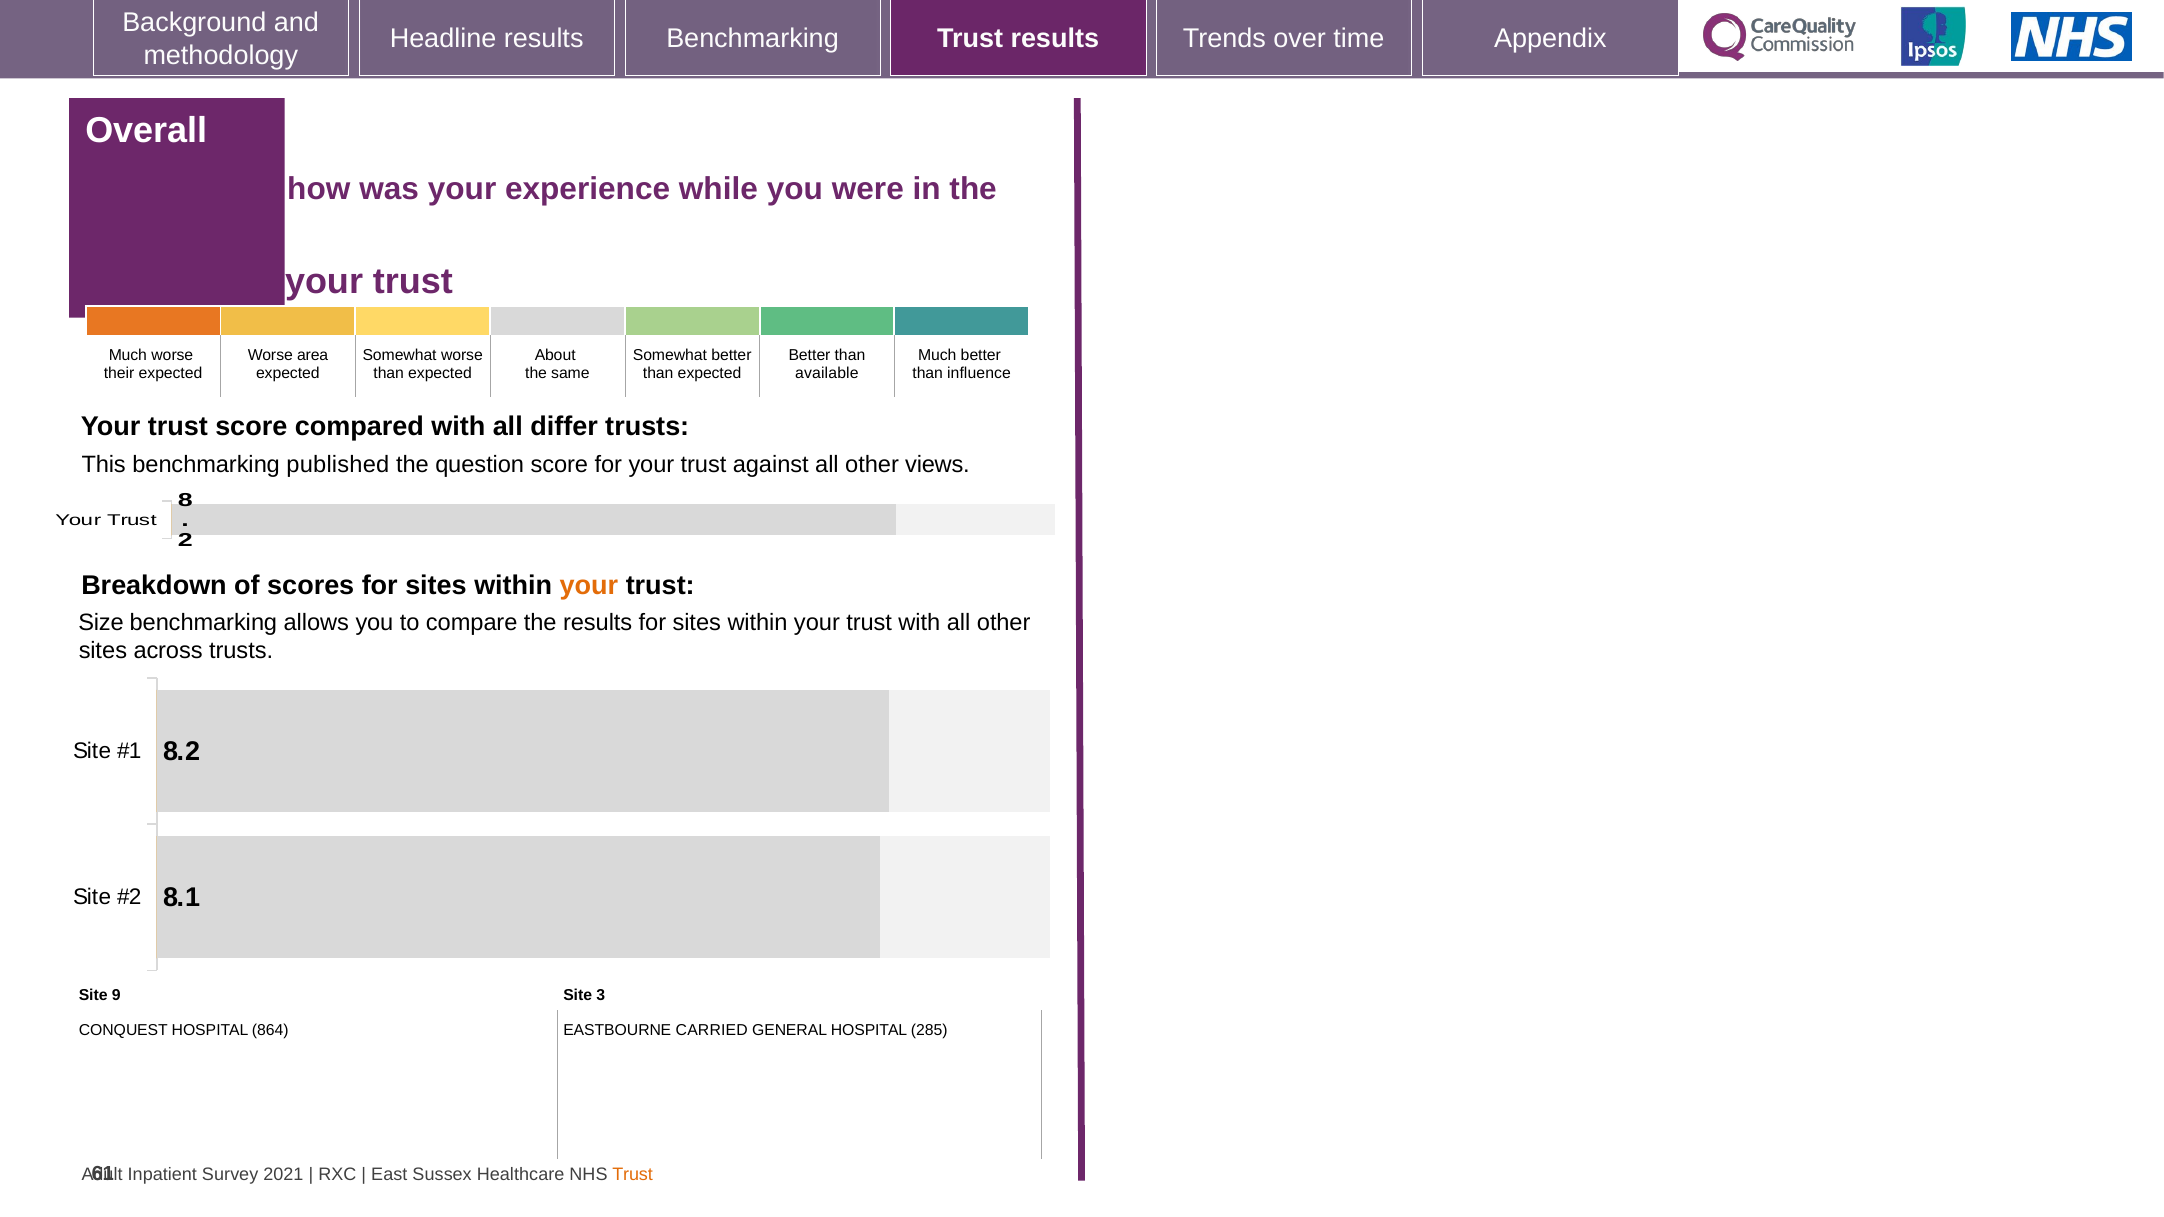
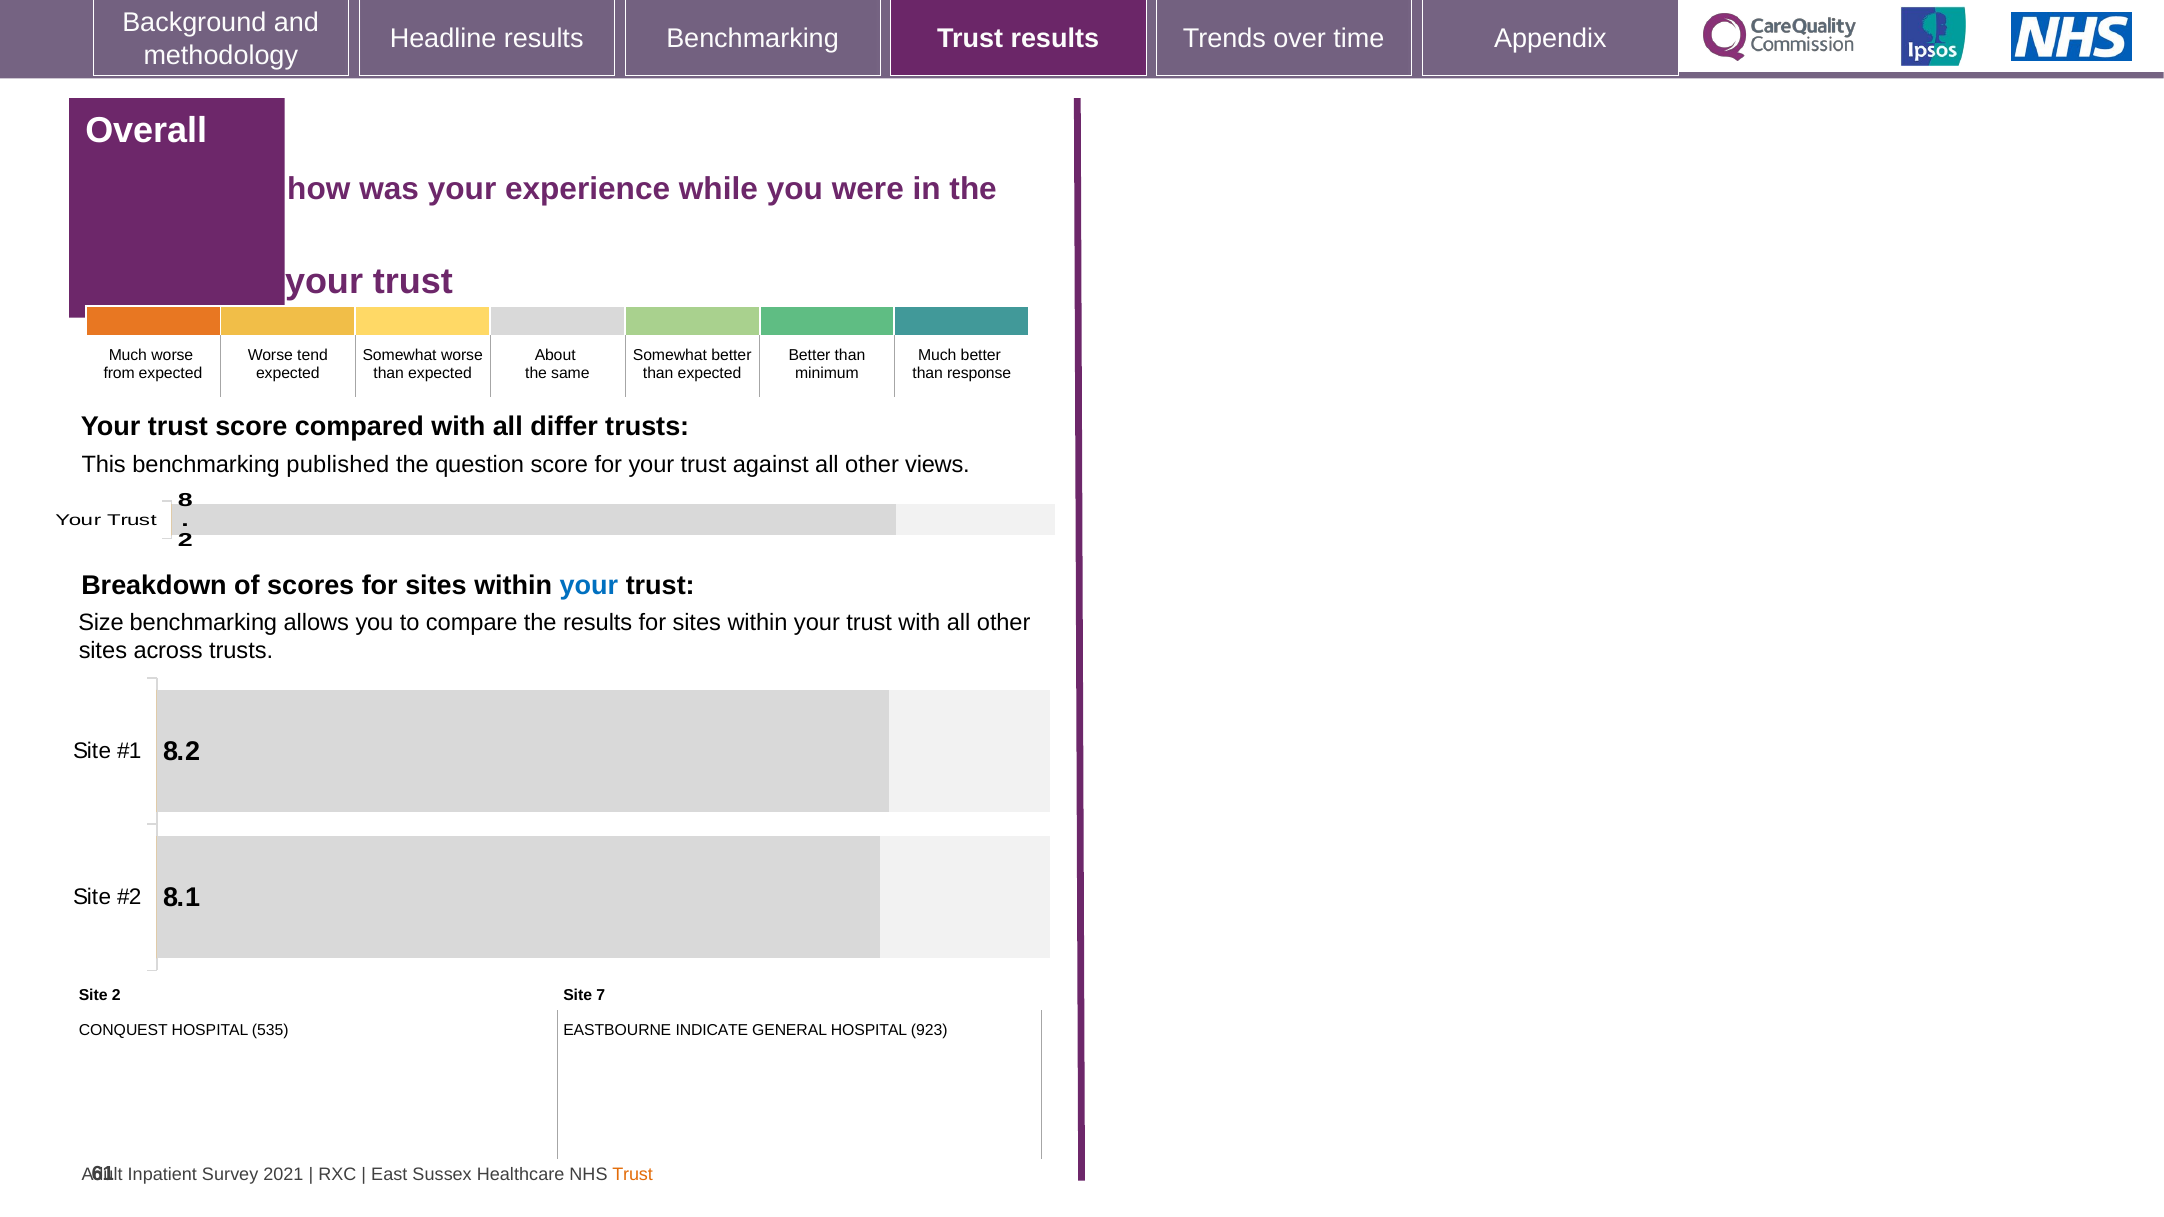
area: area -> tend
their: their -> from
available: available -> minimum
influence: influence -> response
your at (589, 586) colour: orange -> blue
Site 9: 9 -> 2
3: 3 -> 7
864: 864 -> 535
CARRIED: CARRIED -> INDICATE
285: 285 -> 923
